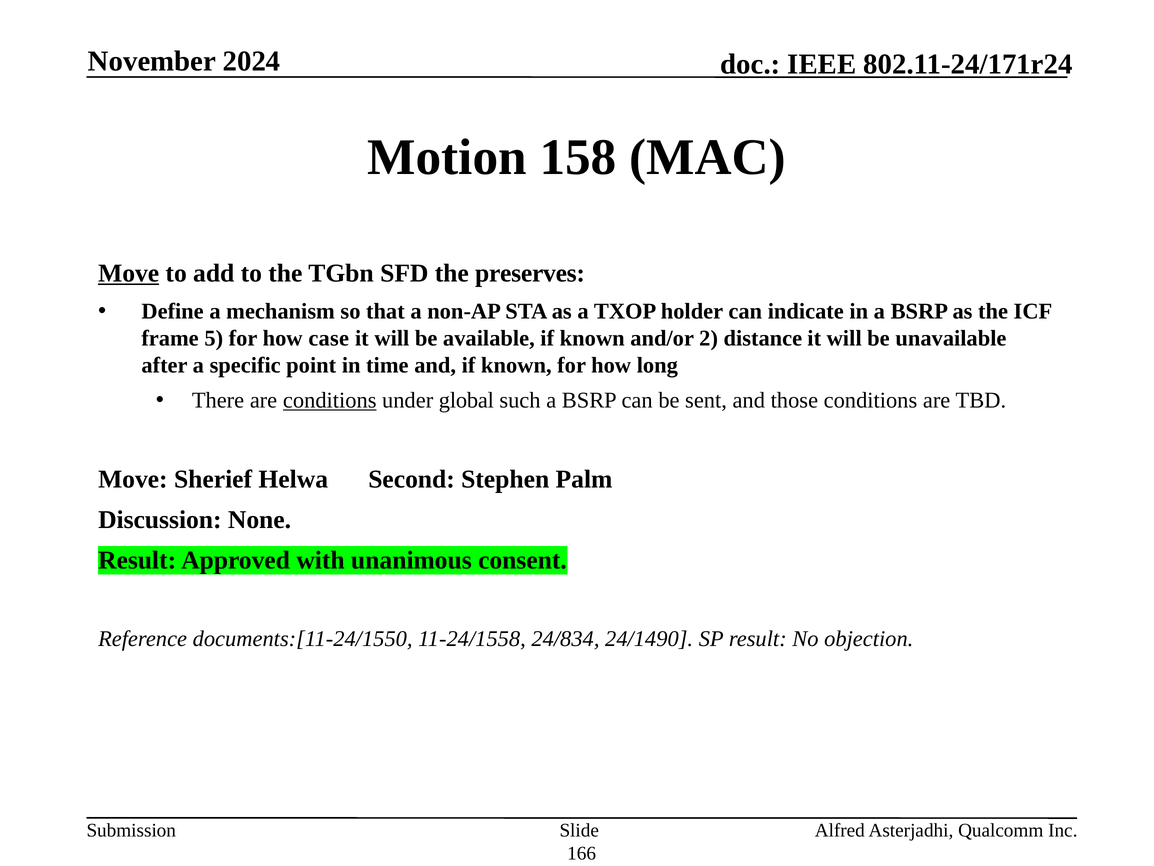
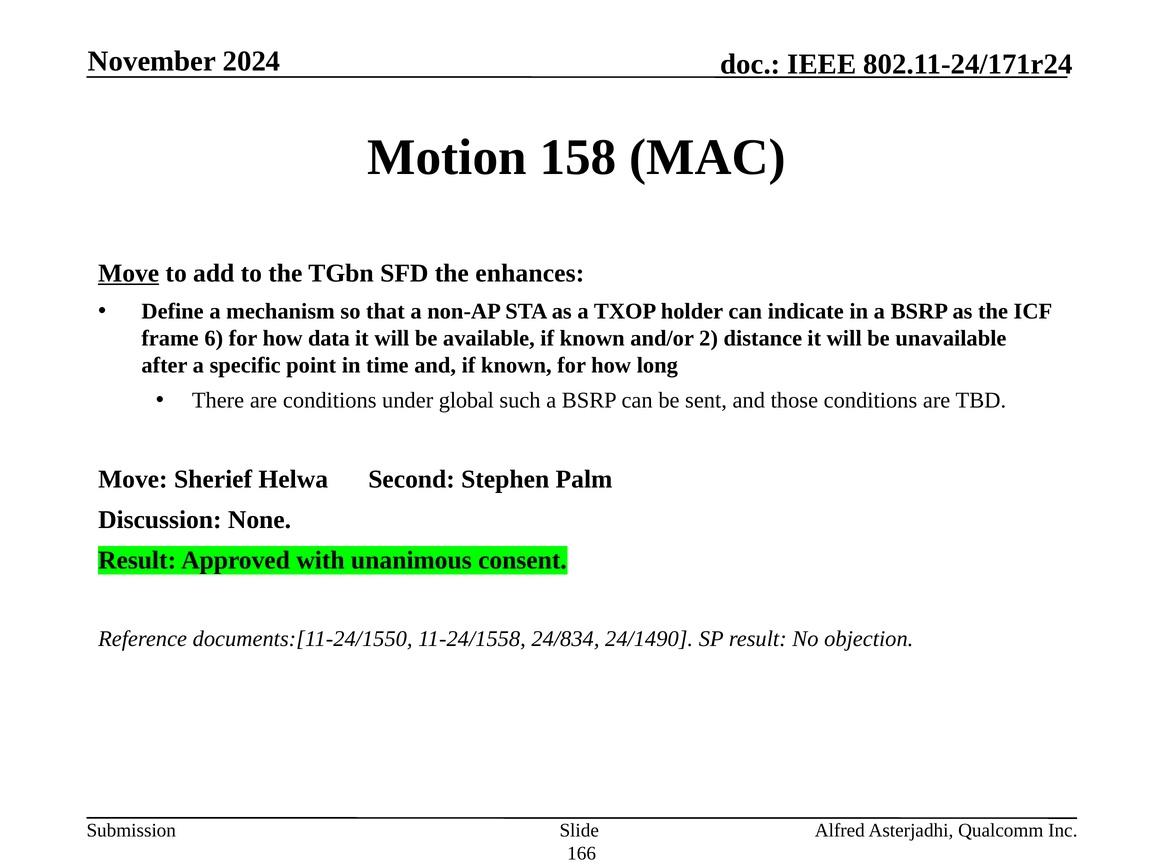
preserves: preserves -> enhances
5: 5 -> 6
case: case -> data
conditions at (330, 400) underline: present -> none
